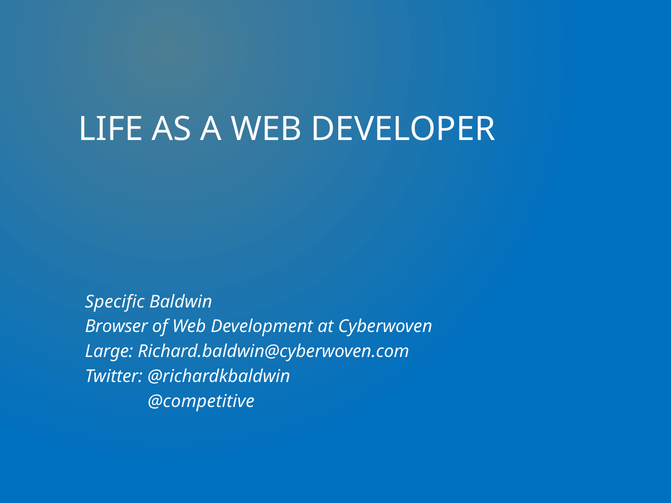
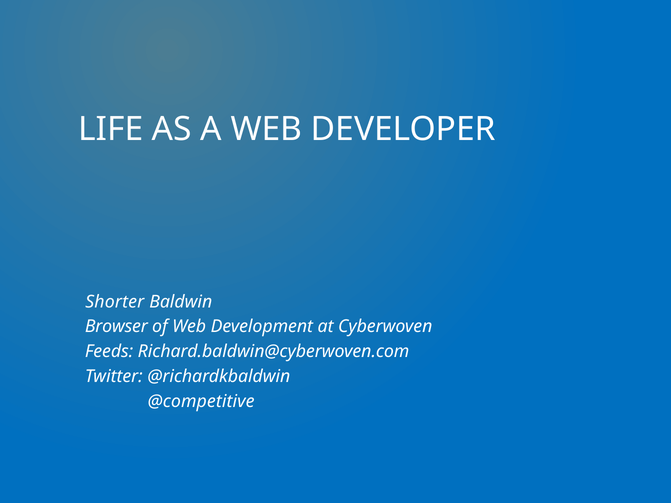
Specific: Specific -> Shorter
Large: Large -> Feeds
